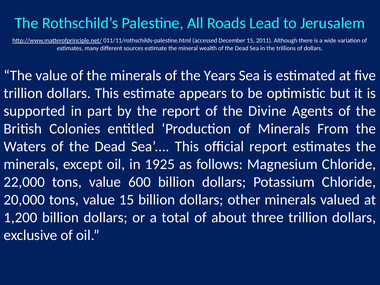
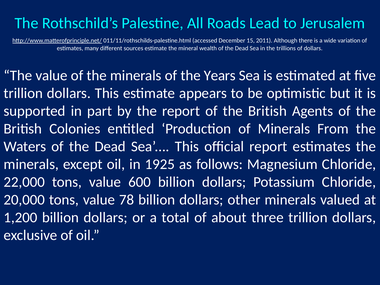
report of the Divine: Divine -> British
value 15: 15 -> 78
